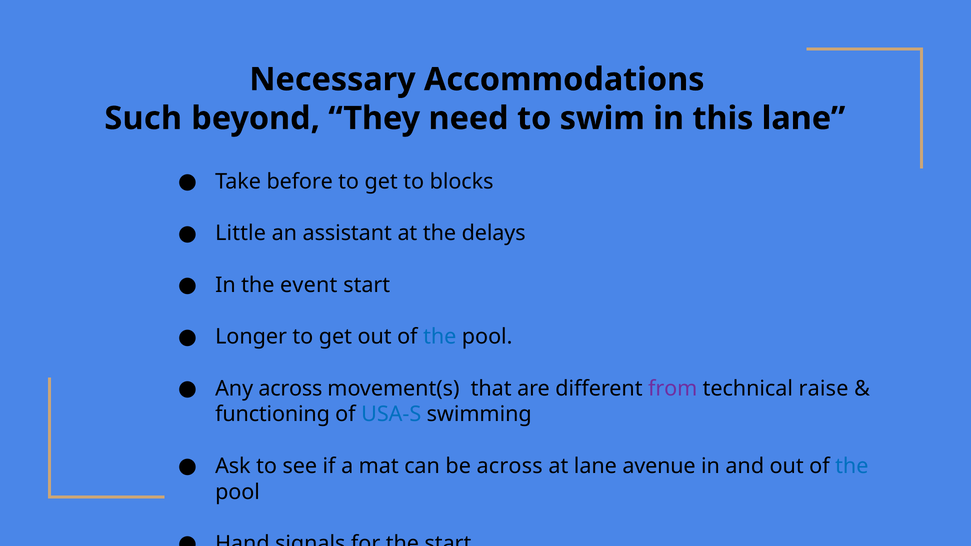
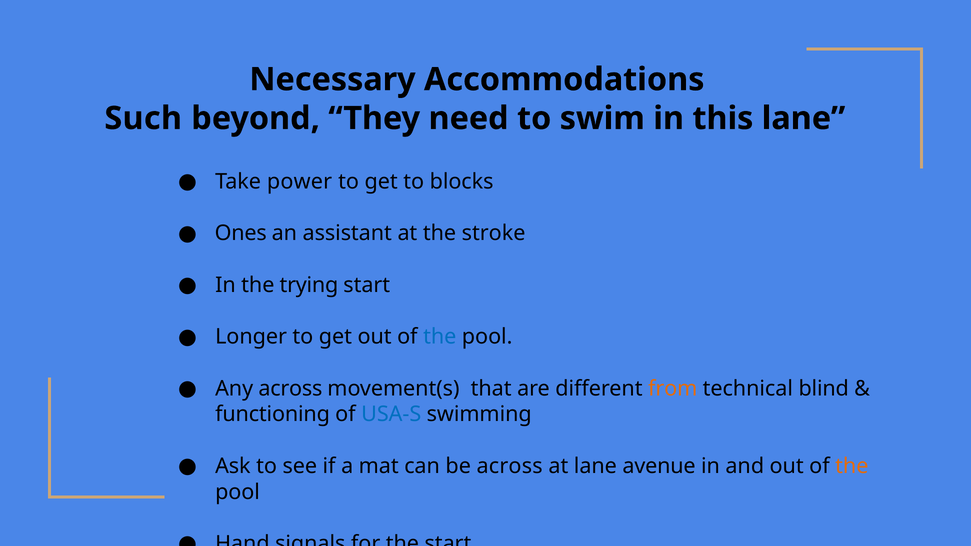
before: before -> power
Little: Little -> Ones
delays: delays -> stroke
event: event -> trying
from colour: purple -> orange
raise: raise -> blind
the at (852, 466) colour: blue -> orange
